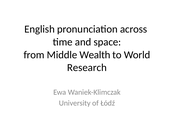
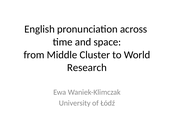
Wealth: Wealth -> Cluster
